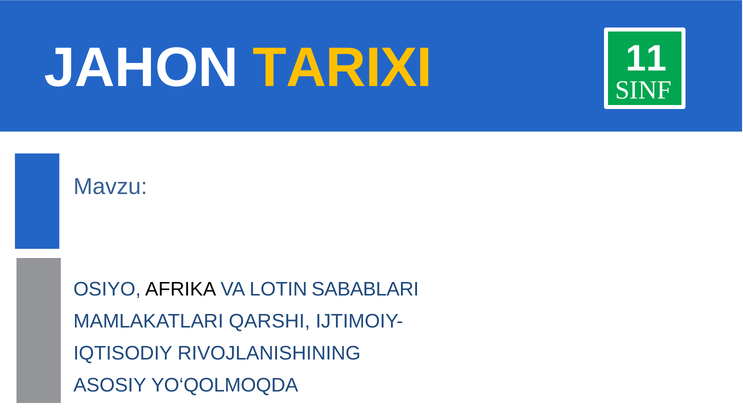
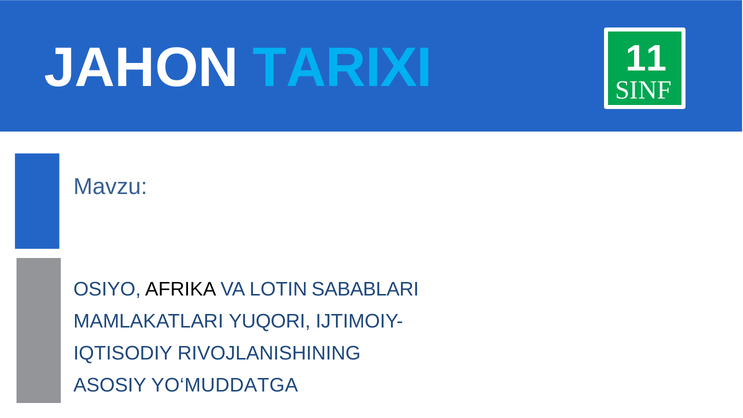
TARIXI colour: yellow -> light blue
QARSHI: QARSHI -> YUQORI
YO‘QOLMOQDA: YO‘QOLMOQDA -> YO‘MUDDATGA
